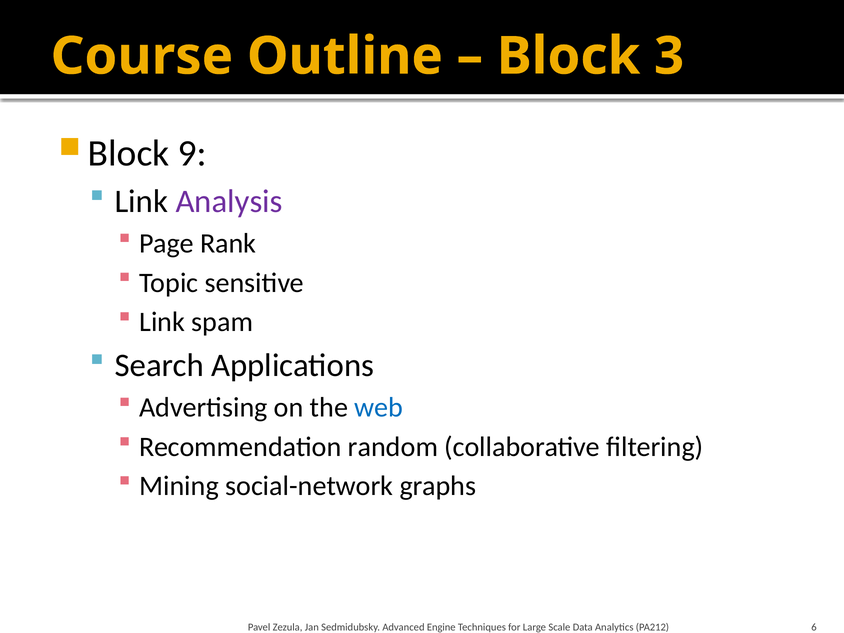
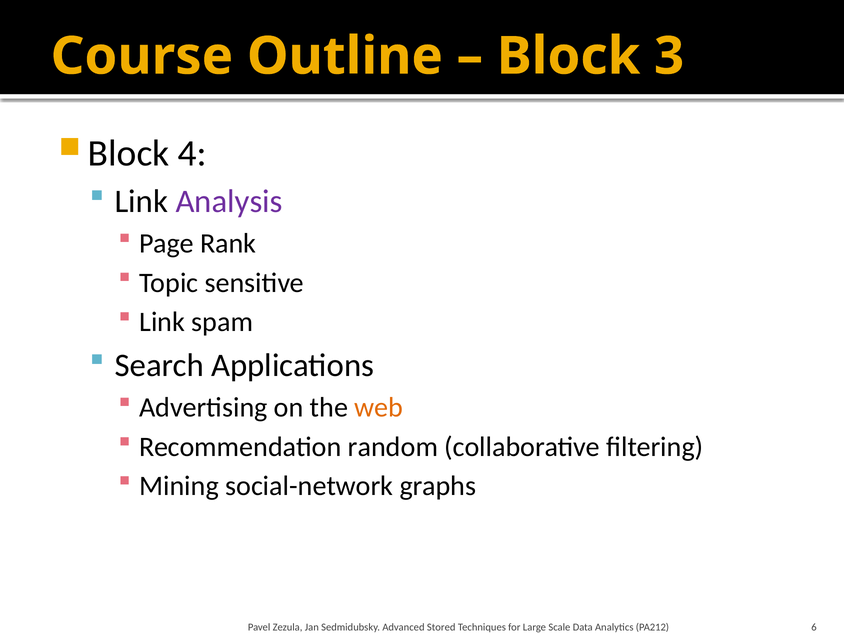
9: 9 -> 4
web colour: blue -> orange
Engine: Engine -> Stored
